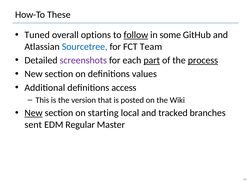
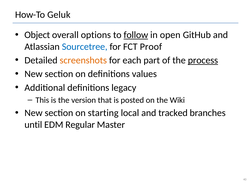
These: These -> Geluk
Tuned: Tuned -> Object
some: some -> open
Team: Team -> Proof
screenshots colour: purple -> orange
part underline: present -> none
access: access -> legacy
New at (34, 113) underline: present -> none
sent: sent -> until
